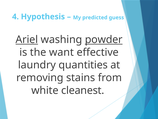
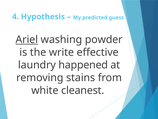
powder underline: present -> none
want: want -> write
quantities: quantities -> happened
